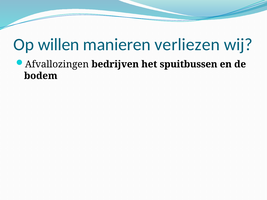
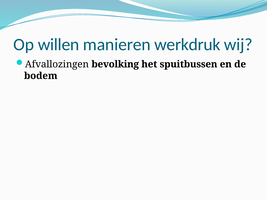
verliezen: verliezen -> werkdruk
bedrijven: bedrijven -> bevolking
